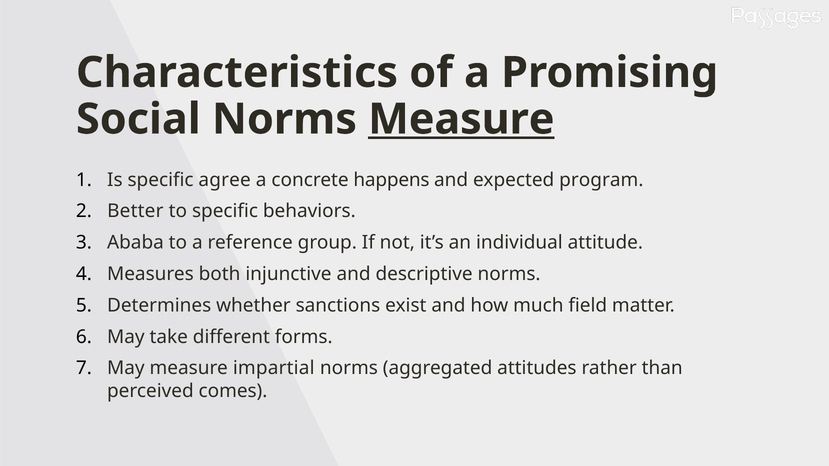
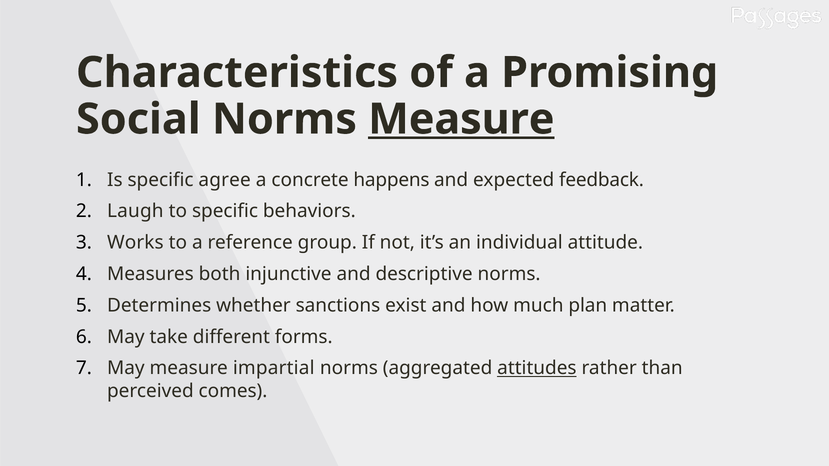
program: program -> feedback
Better: Better -> Laugh
Ababa: Ababa -> Works
field: field -> plan
attitudes underline: none -> present
